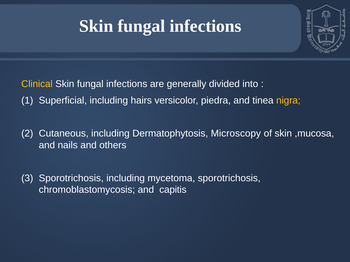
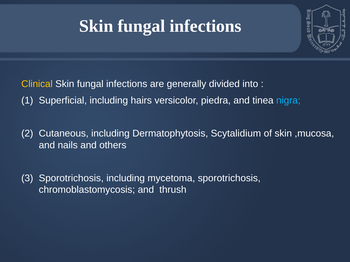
nigra colour: yellow -> light blue
Microscopy: Microscopy -> Scytalidium
capitis: capitis -> thrush
